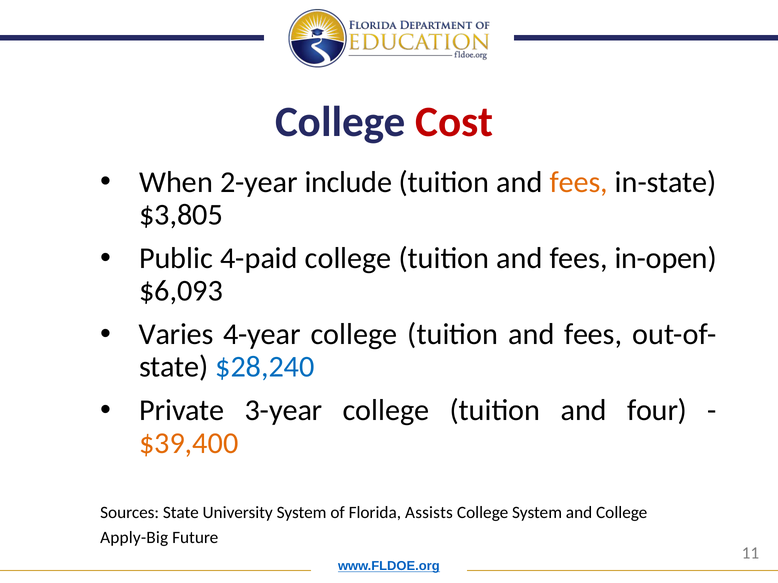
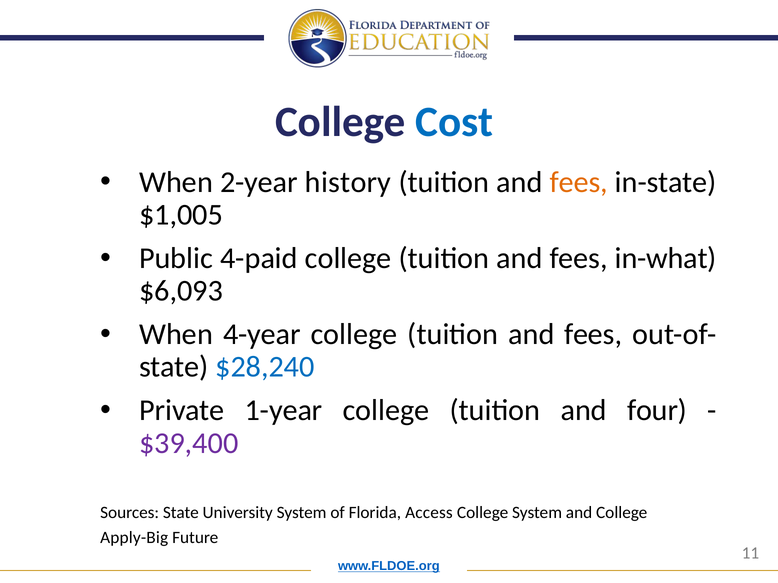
Cost colour: red -> blue
include: include -> history
$3,805: $3,805 -> $1,005
in-open: in-open -> in-what
Varies at (176, 335): Varies -> When
3-year: 3-year -> 1-year
$39,400 colour: orange -> purple
Assists: Assists -> Access
